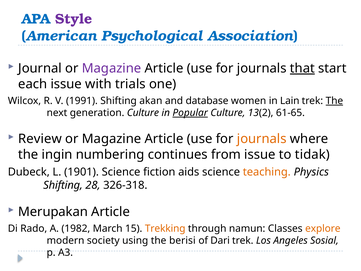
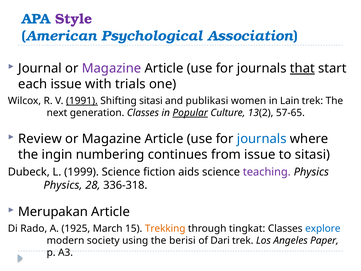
1991 underline: none -> present
Shifting akan: akan -> sitasi
database: database -> publikasi
The at (334, 101) underline: present -> none
generation Culture: Culture -> Classes
61-65: 61-65 -> 57-65
journals at (262, 139) colour: orange -> blue
to tidak: tidak -> sitasi
1901: 1901 -> 1999
teaching colour: orange -> purple
Shifting at (63, 185): Shifting -> Physics
326-318: 326-318 -> 336-318
1982: 1982 -> 1925
namun: namun -> tingkat
explore colour: orange -> blue
Sosial: Sosial -> Paper
